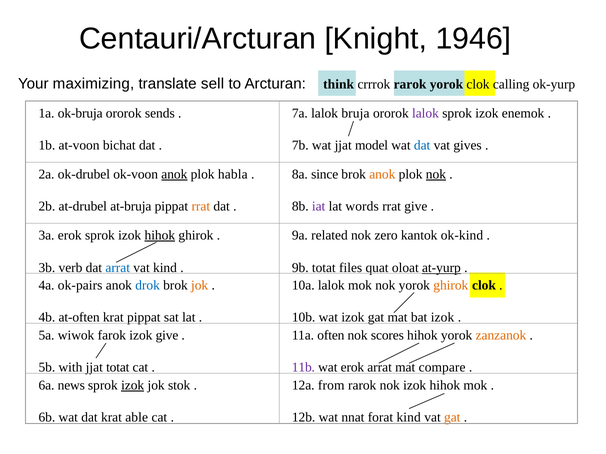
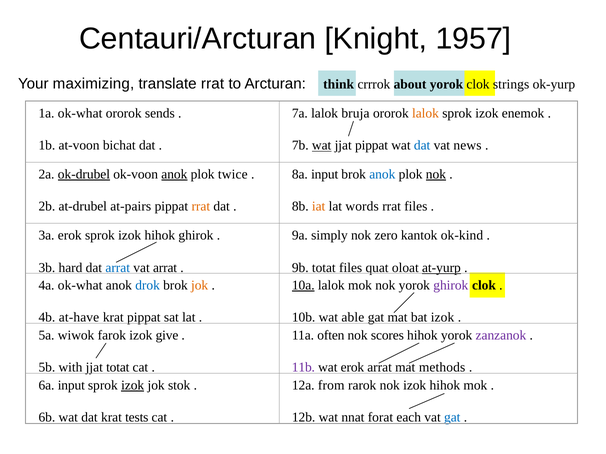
1946: 1946 -> 1957
translate sell: sell -> rrat
crrrok rarok: rarok -> about
calling: calling -> strings
1a ok-bruja: ok-bruja -> ok-what
lalok at (425, 113) colour: purple -> orange
wat at (322, 146) underline: none -> present
jjat model: model -> pippat
gives: gives -> news
ok-drubel underline: none -> present
habla: habla -> twice
8a since: since -> input
anok at (382, 174) colour: orange -> blue
at-bruja: at-bruja -> at-pairs
iat colour: purple -> orange
rrat give: give -> files
hihok at (160, 236) underline: present -> none
related: related -> simply
verb: verb -> hard
vat kind: kind -> arrat
4a ok-pairs: ok-pairs -> ok-what
10a underline: none -> present
ghirok at (451, 286) colour: orange -> purple
at-often: at-often -> at-have
wat izok: izok -> able
zanzanok colour: orange -> purple
compare: compare -> methods
6a news: news -> input
able: able -> tests
forat kind: kind -> each
gat at (452, 418) colour: orange -> blue
